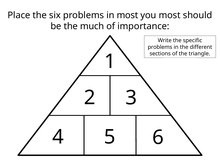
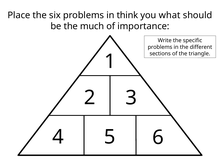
in most: most -> think
you most: most -> what
